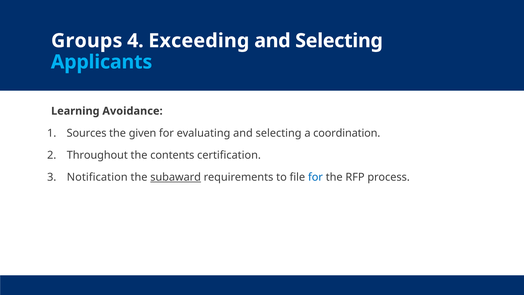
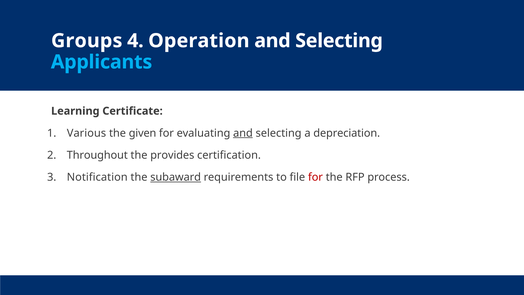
Exceeding: Exceeding -> Operation
Avoidance: Avoidance -> Certificate
Sources: Sources -> Various
and at (243, 133) underline: none -> present
coordination: coordination -> depreciation
contents: contents -> provides
for at (315, 177) colour: blue -> red
